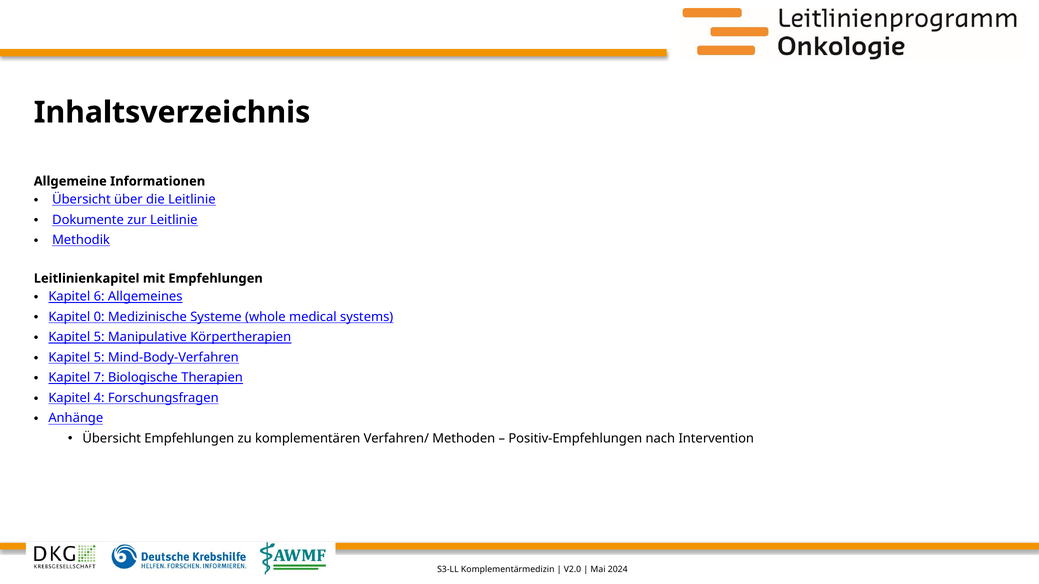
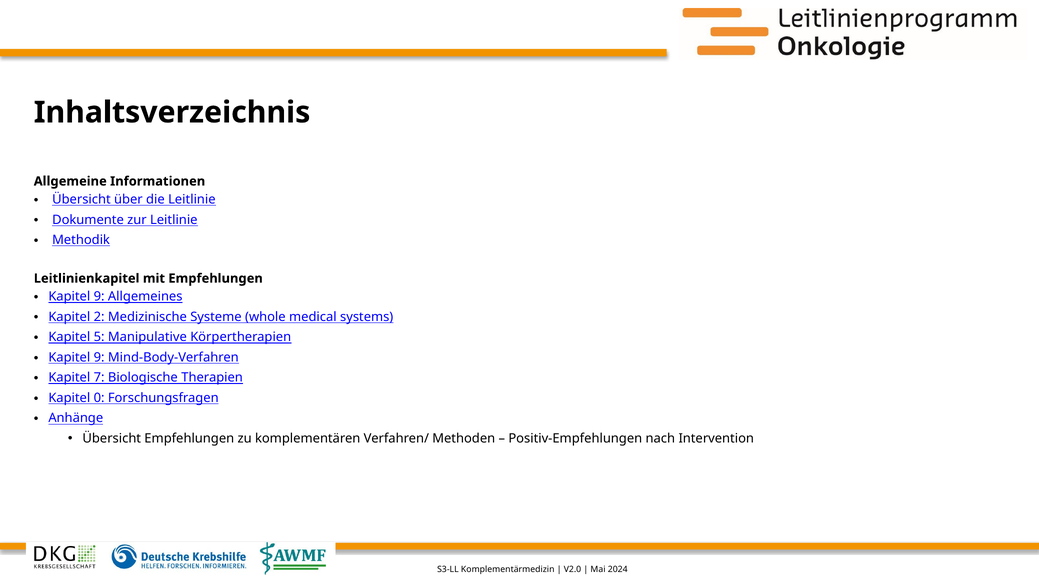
6 at (99, 297): 6 -> 9
0: 0 -> 2
5 at (99, 358): 5 -> 9
4: 4 -> 0
